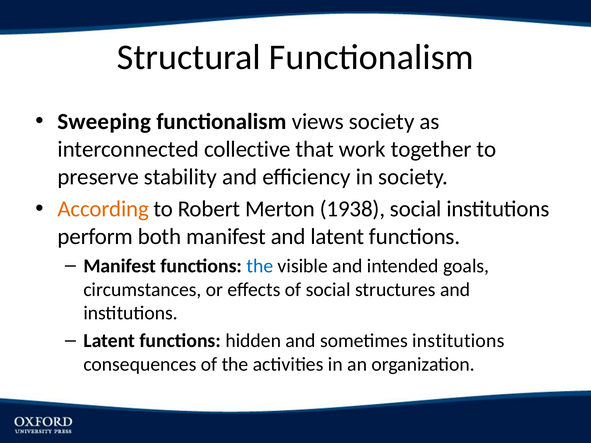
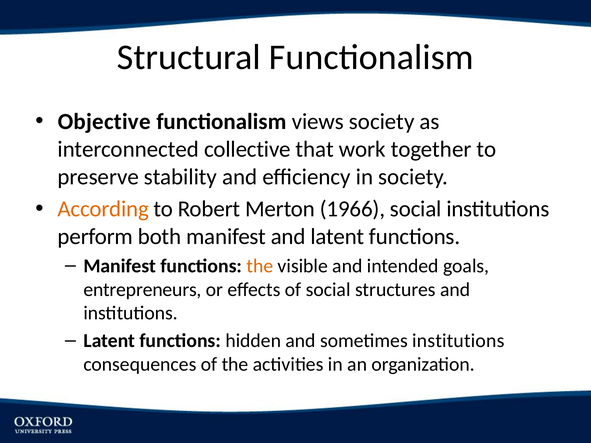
Sweeping: Sweeping -> Objective
1938: 1938 -> 1966
the at (260, 266) colour: blue -> orange
circumstances: circumstances -> entrepreneurs
